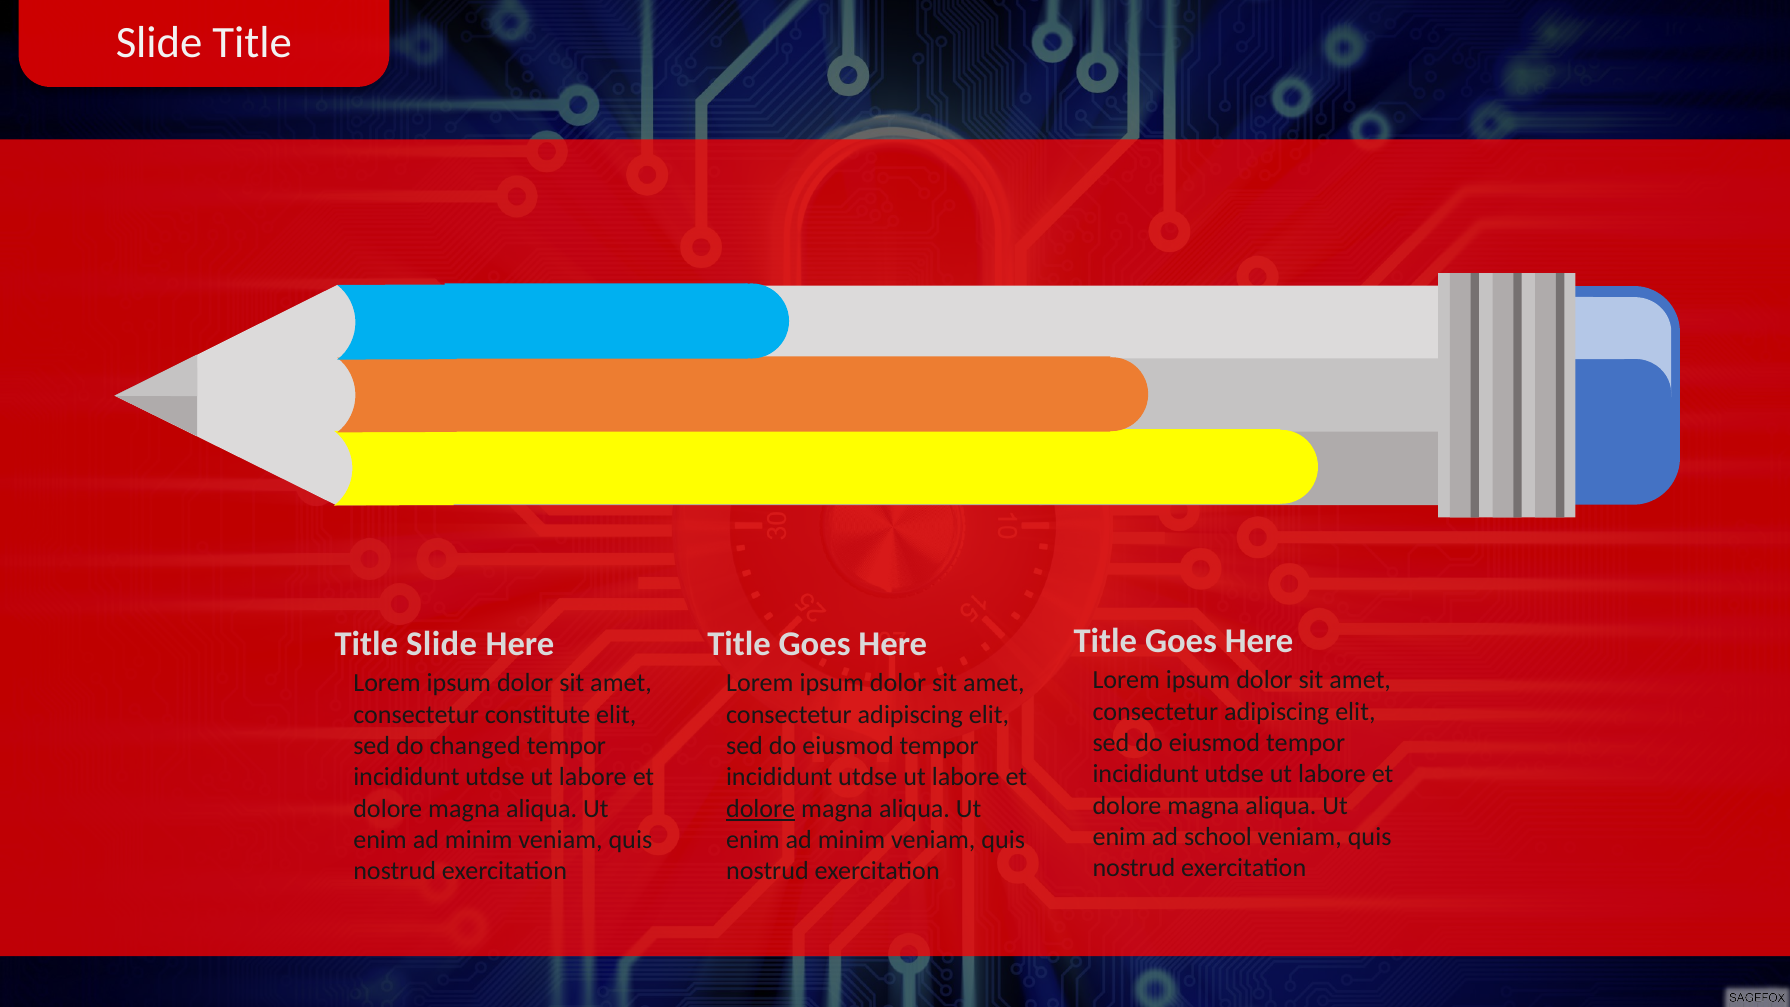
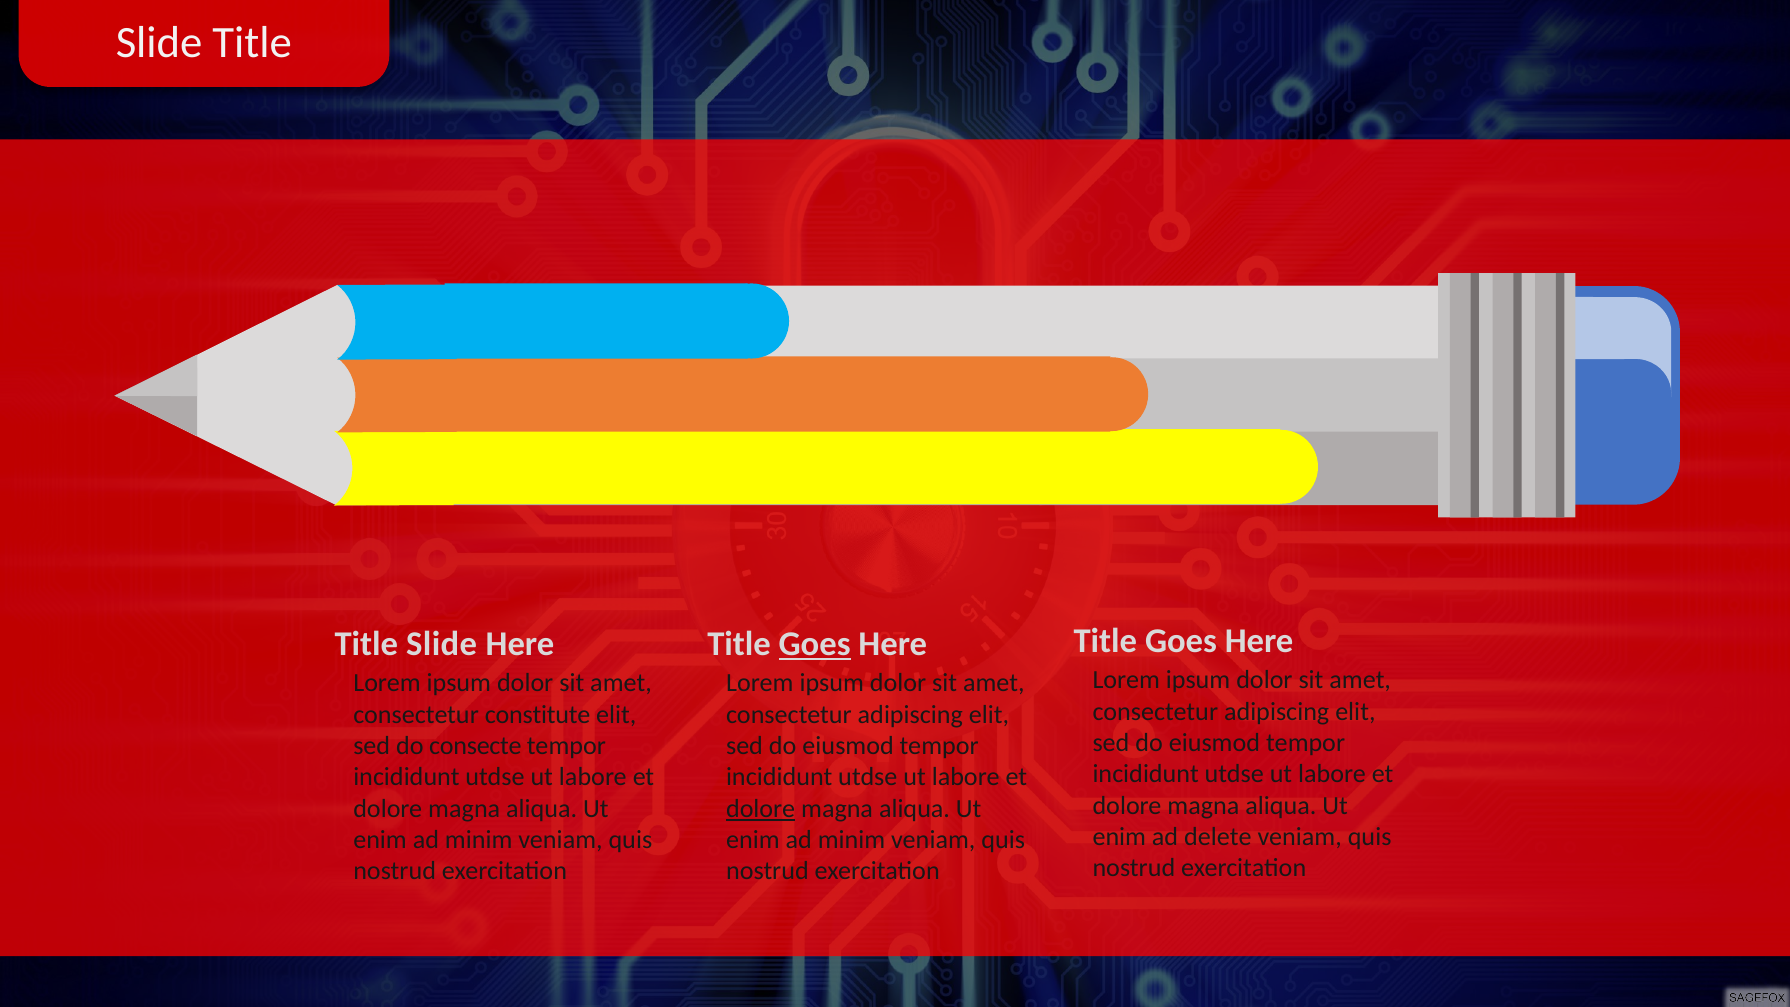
Goes at (815, 644) underline: none -> present
changed: changed -> consecte
school: school -> delete
